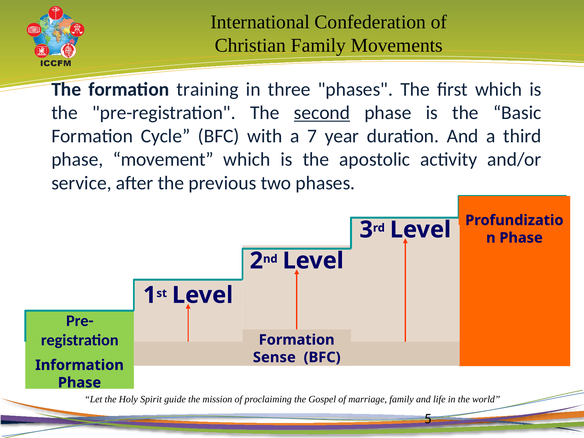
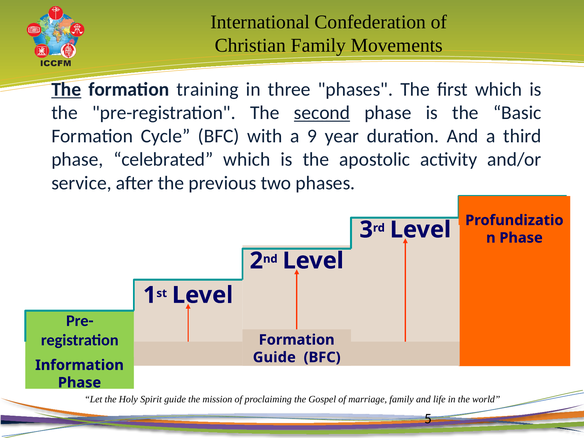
The at (66, 89) underline: none -> present
7: 7 -> 9
movement: movement -> celebrated
Sense at (274, 357): Sense -> Guide
